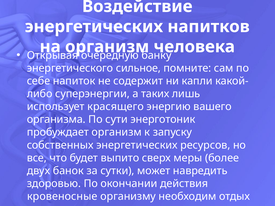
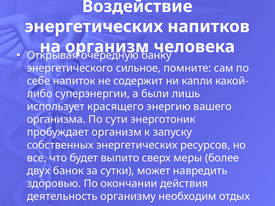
таких: таких -> были
кровеносные: кровеносные -> деятельность
